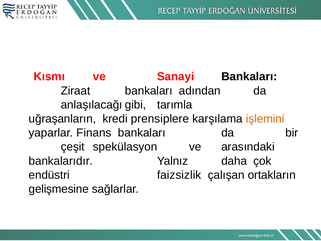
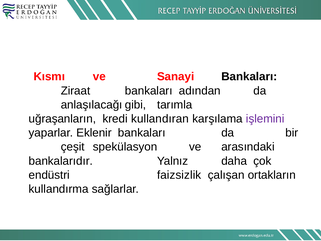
prensiplere: prensiplere -> kullandıran
işlemini colour: orange -> purple
Finans: Finans -> Eklenir
gelişmesine: gelişmesine -> kullandırma
